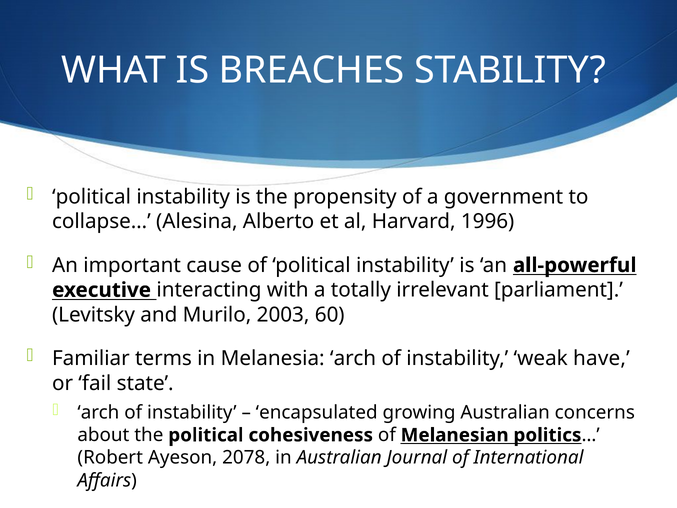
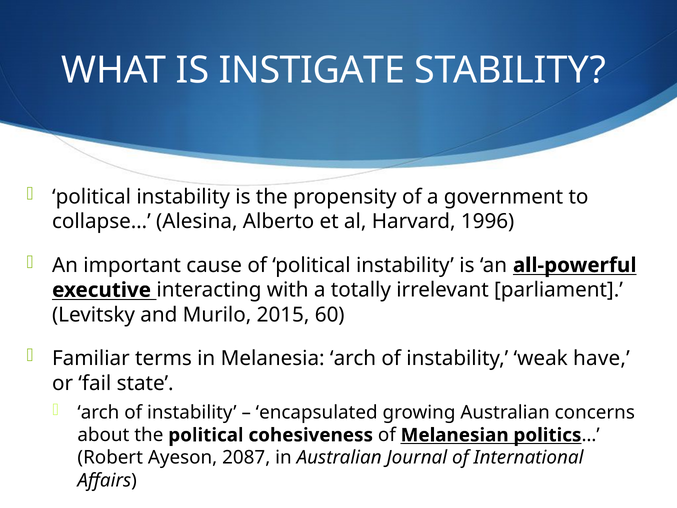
BREACHES: BREACHES -> INSTIGATE
2003: 2003 -> 2015
2078: 2078 -> 2087
